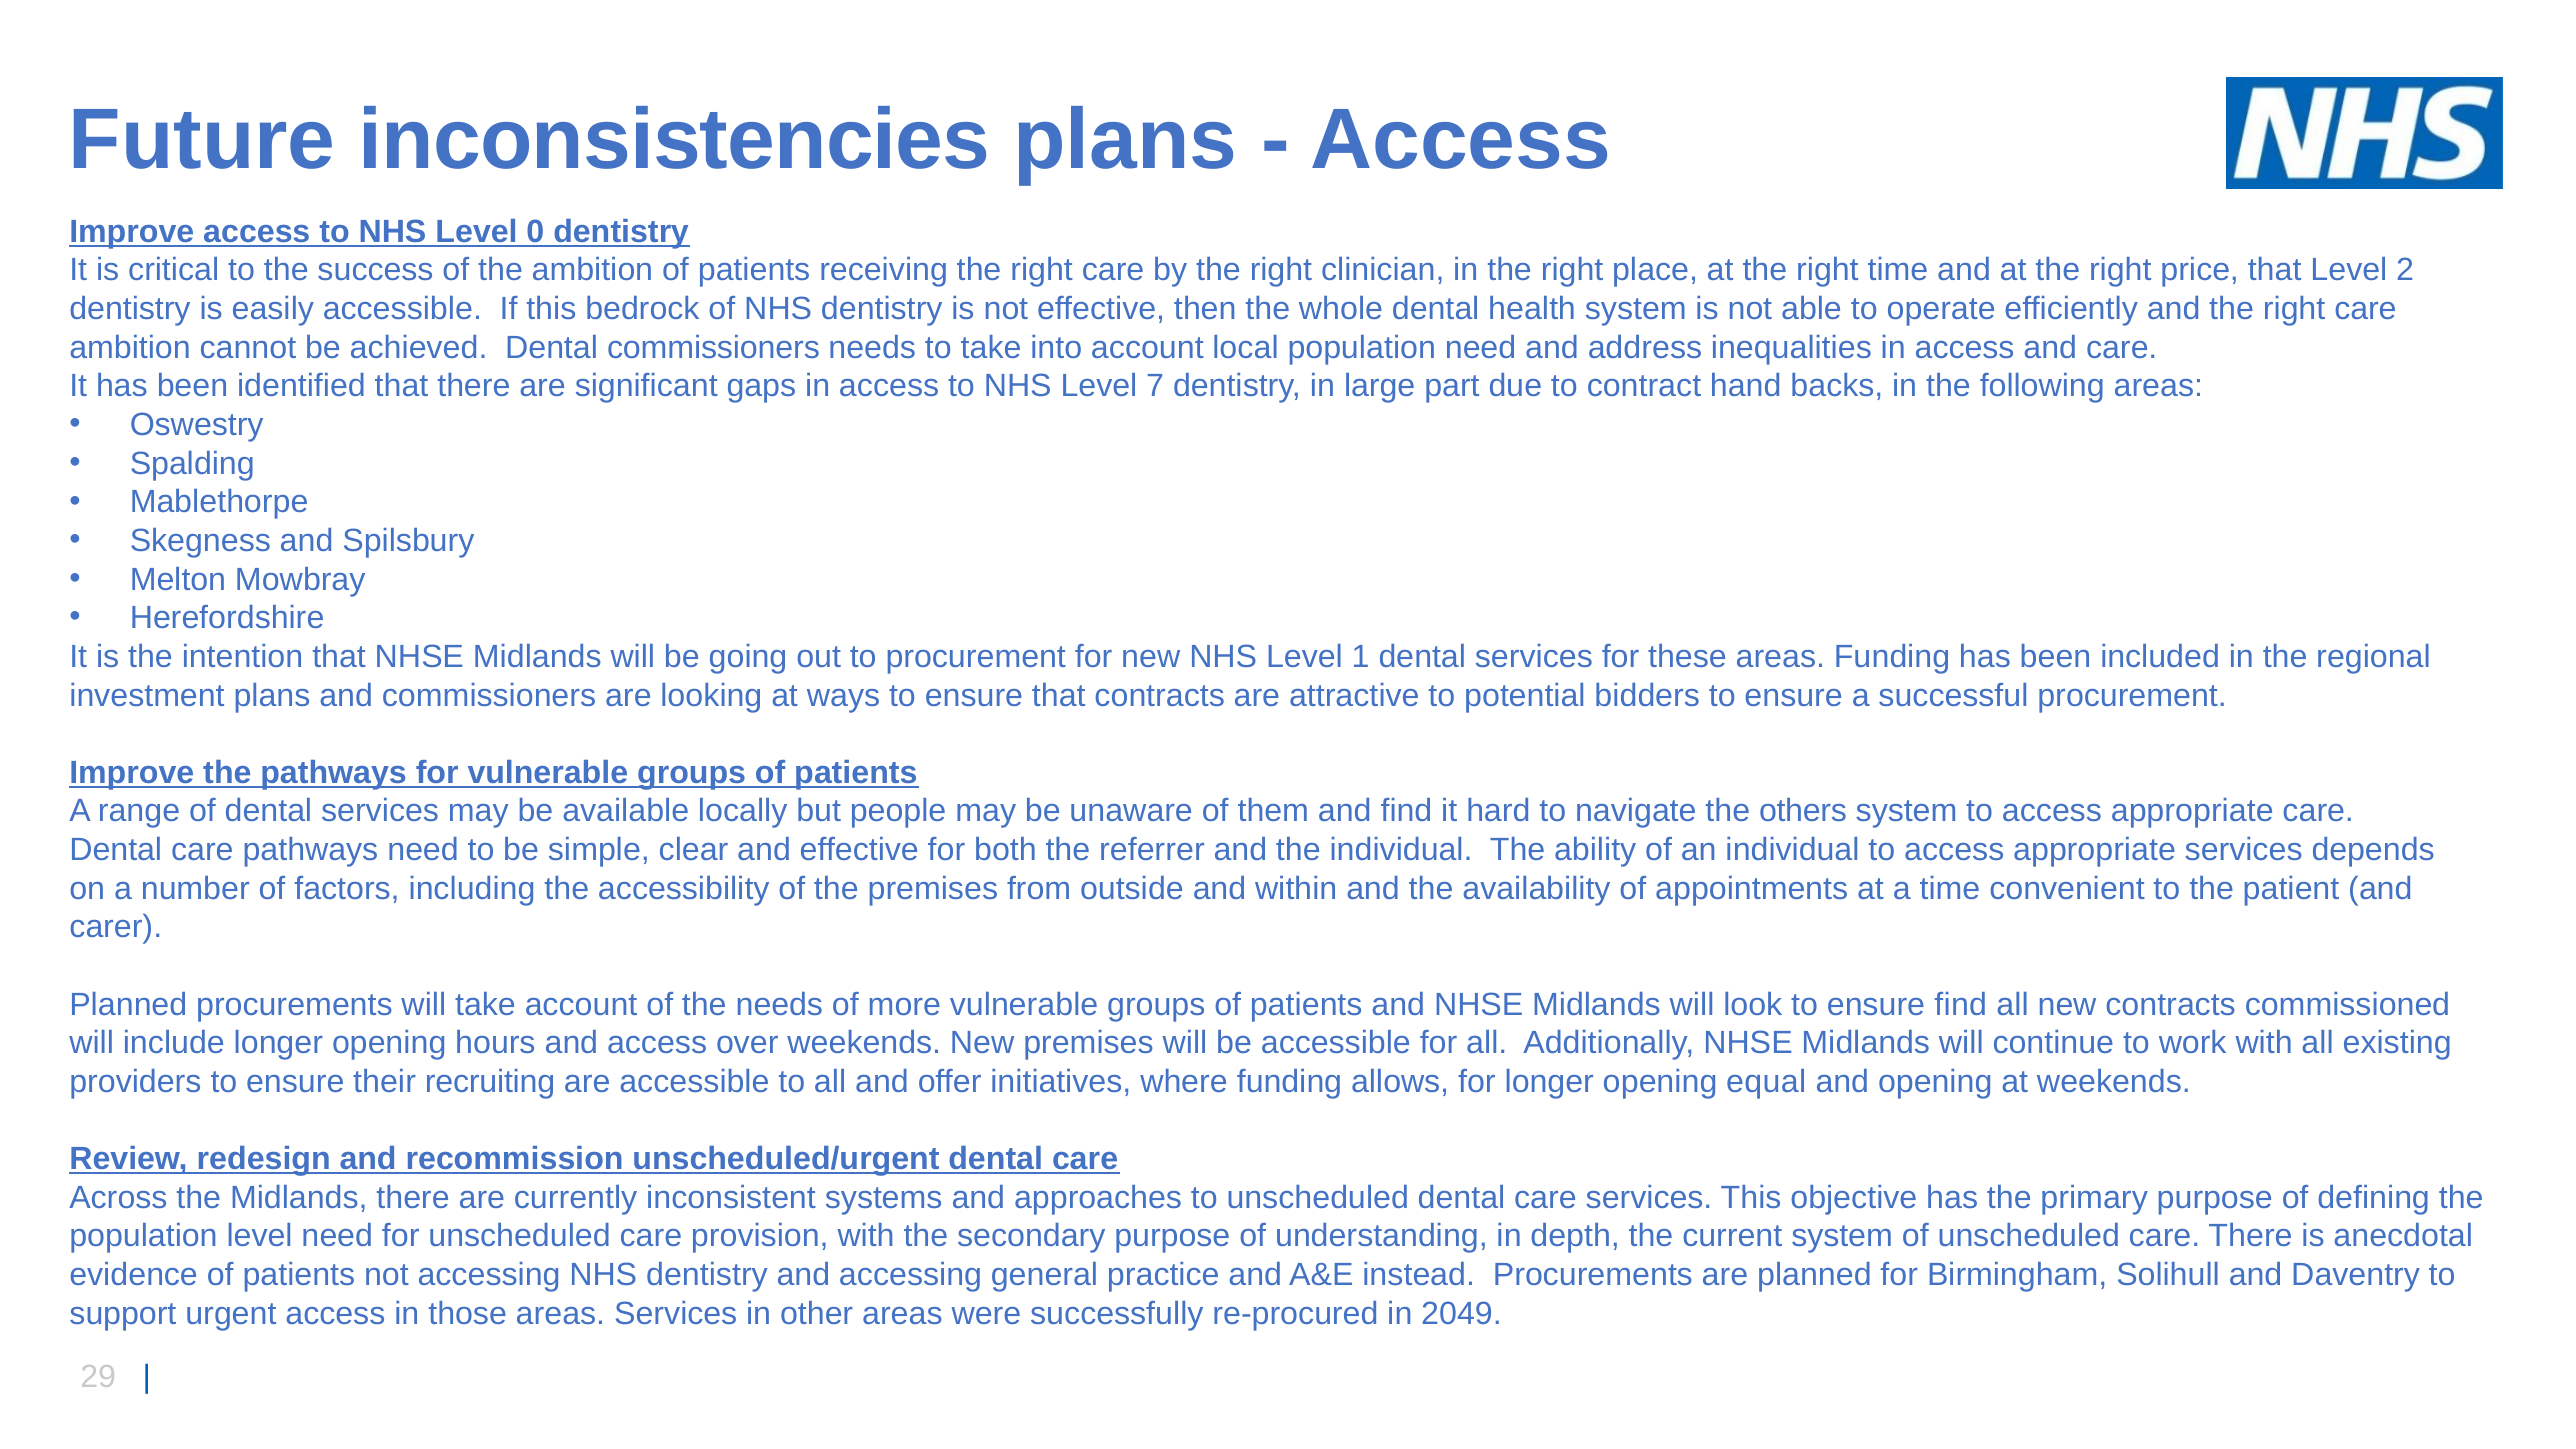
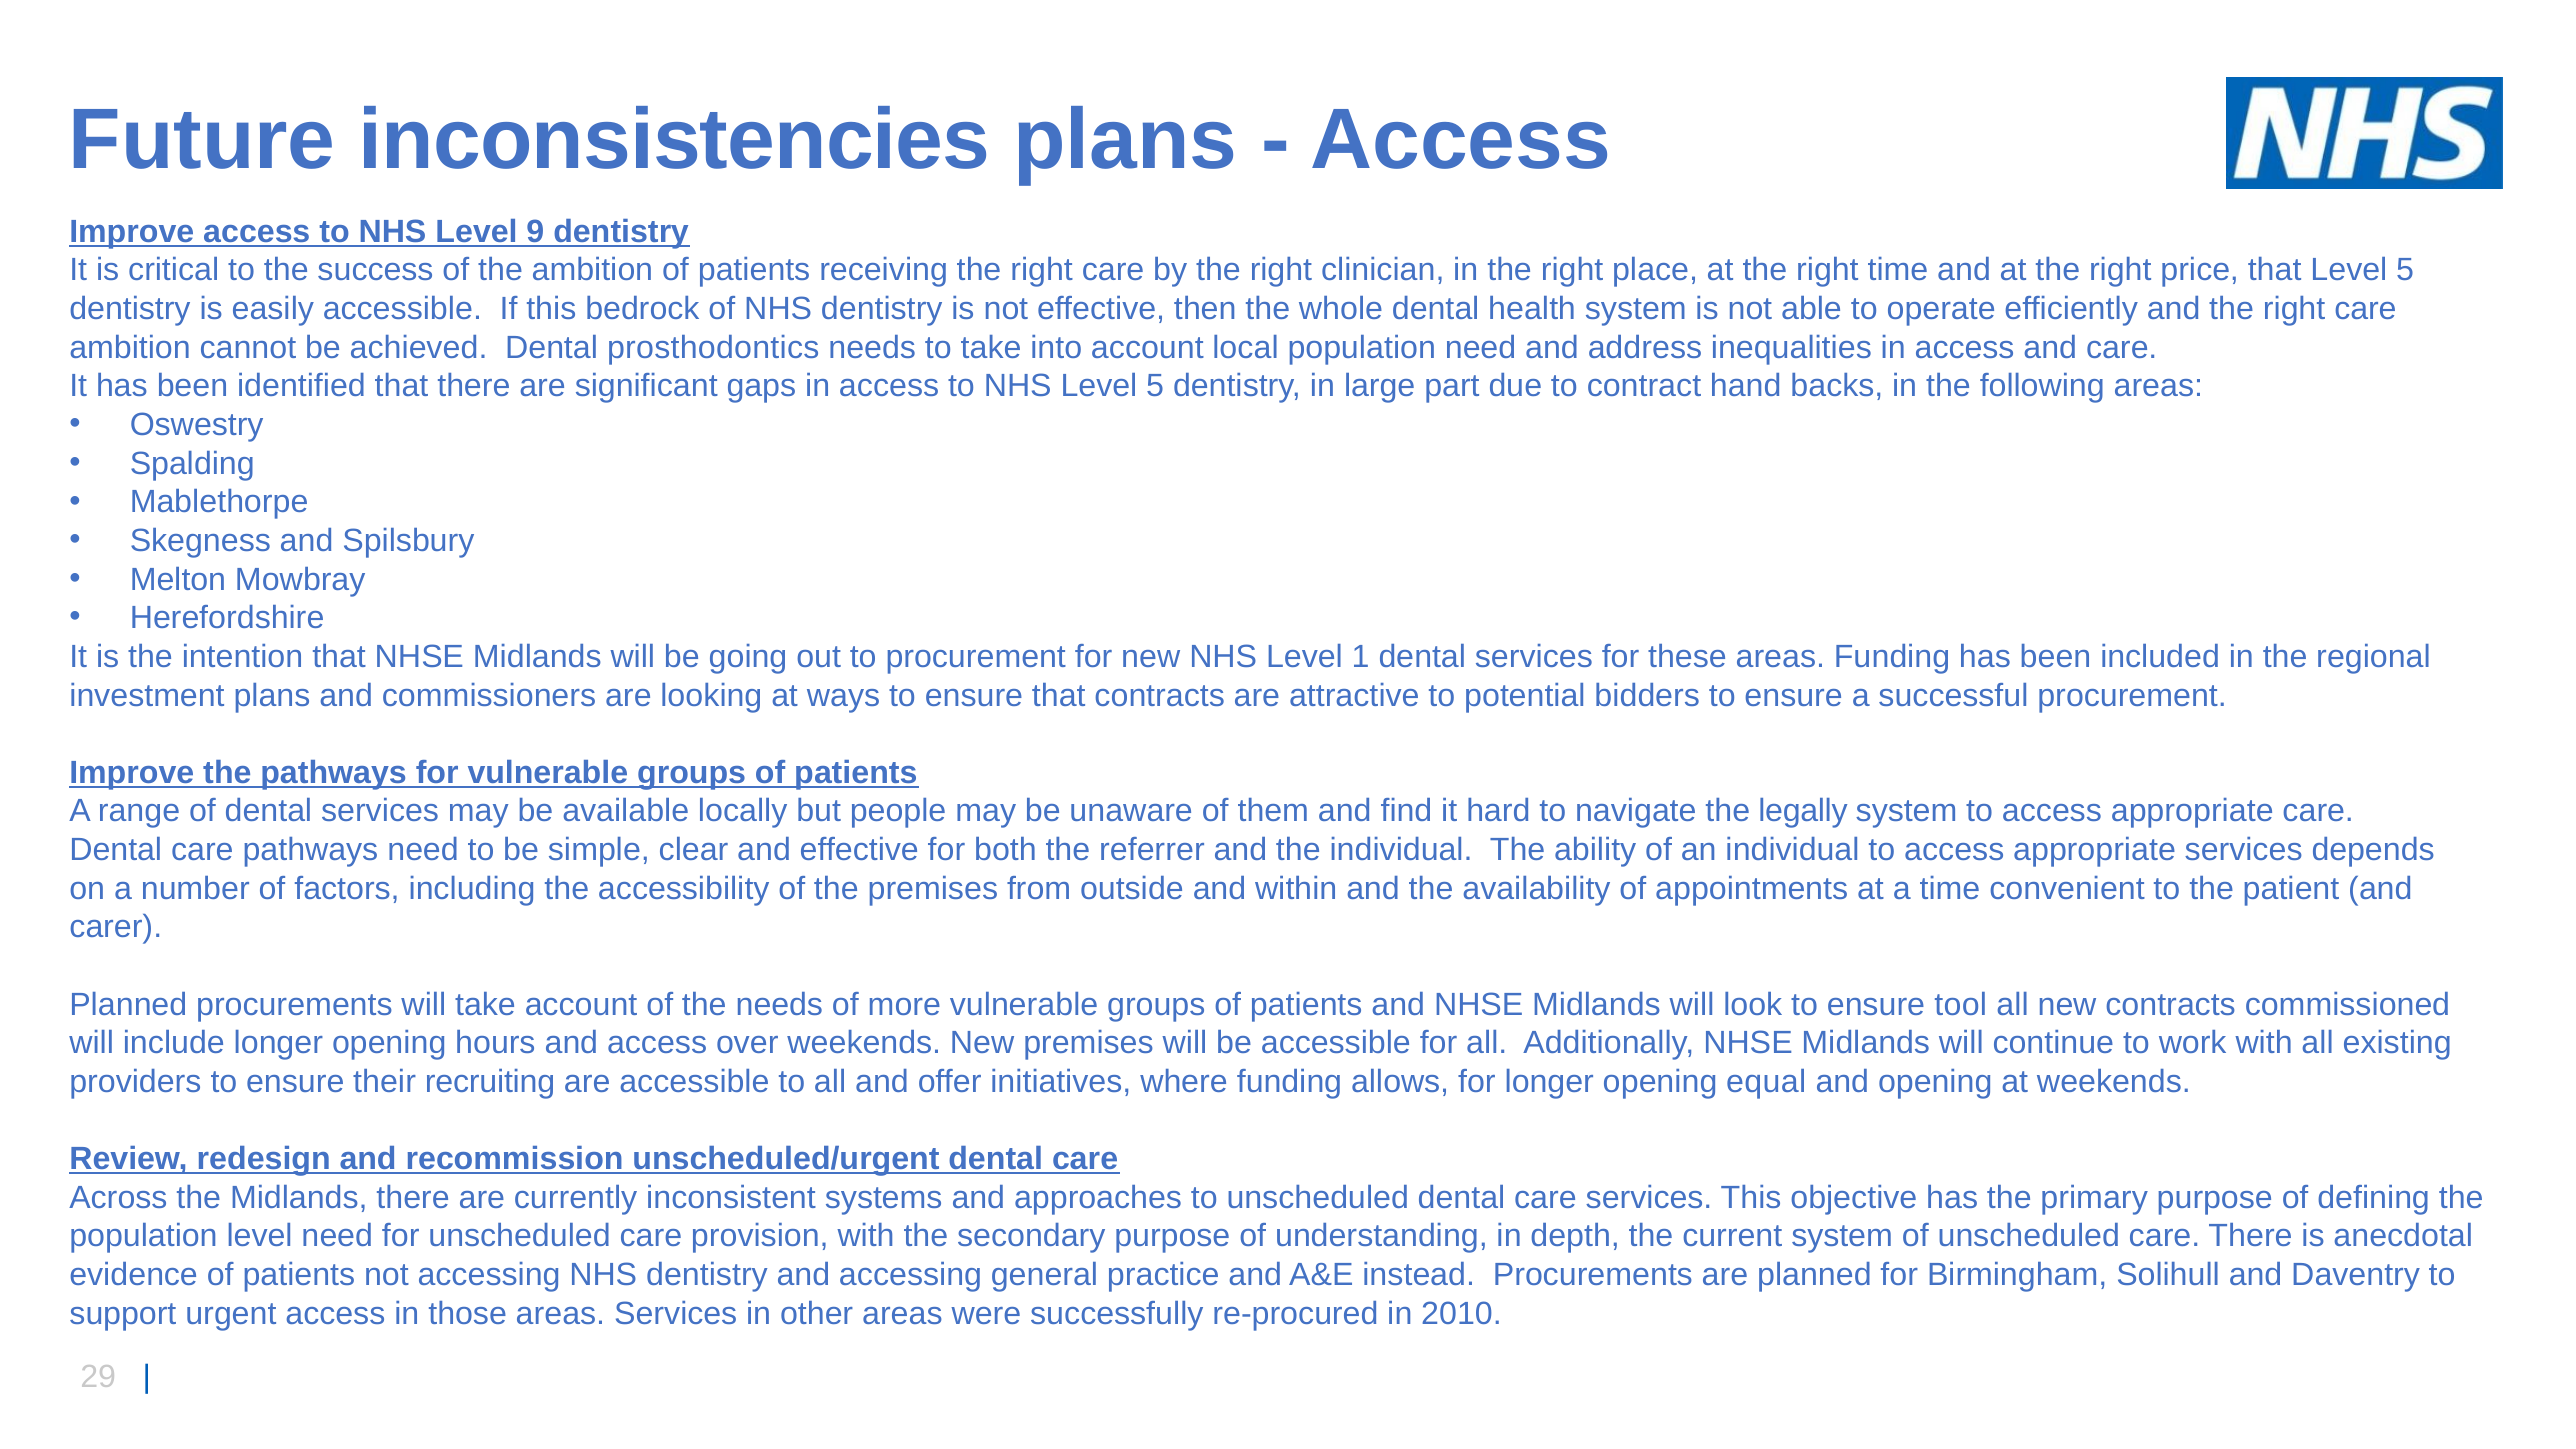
0: 0 -> 9
that Level 2: 2 -> 5
Dental commissioners: commissioners -> prosthodontics
NHS Level 7: 7 -> 5
others: others -> legally
ensure find: find -> tool
2049: 2049 -> 2010
